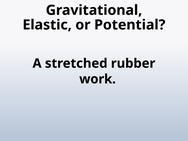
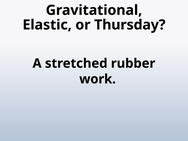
Potential: Potential -> Thursday
